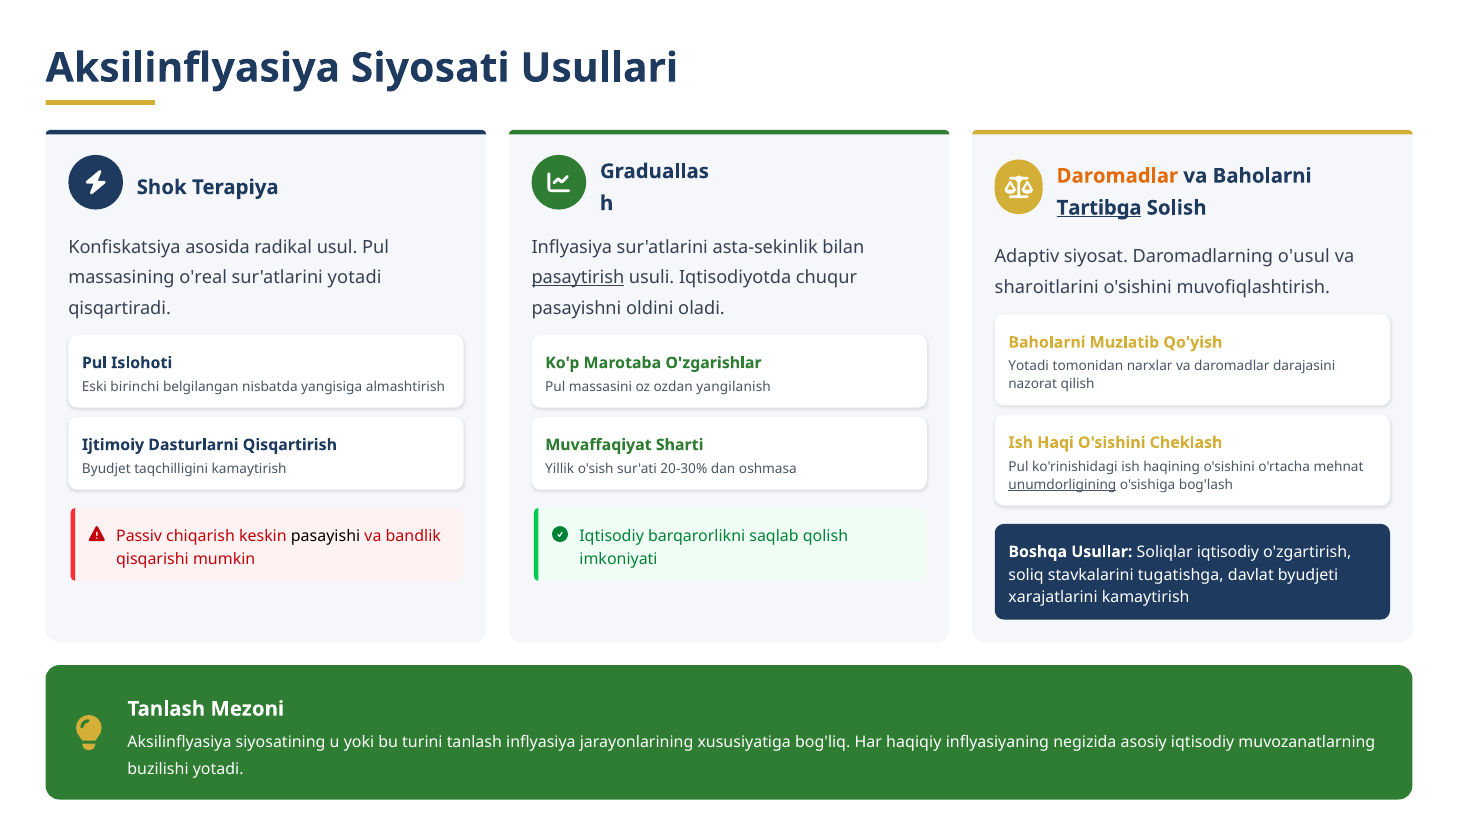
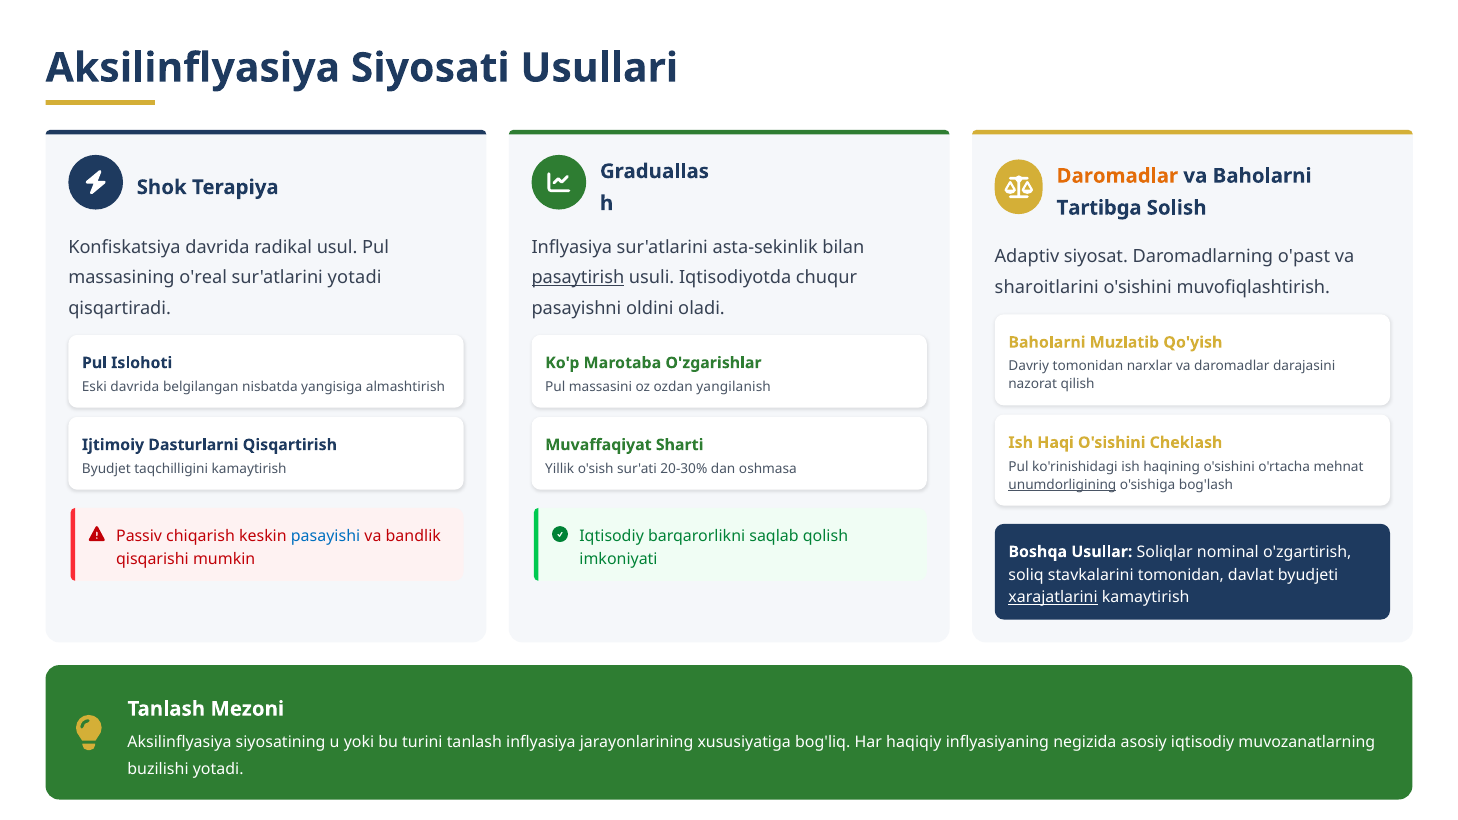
Tartibga underline: present -> none
Konfiskatsiya asosida: asosida -> davrida
o'usul: o'usul -> o'past
Yotadi at (1029, 366): Yotadi -> Davriy
Eski birinchi: birinchi -> davrida
pasayishi colour: black -> blue
Soliqlar iqtisodiy: iqtisodiy -> nominal
stavkalarini tugatishga: tugatishga -> tomonidan
xarajatlarini underline: none -> present
